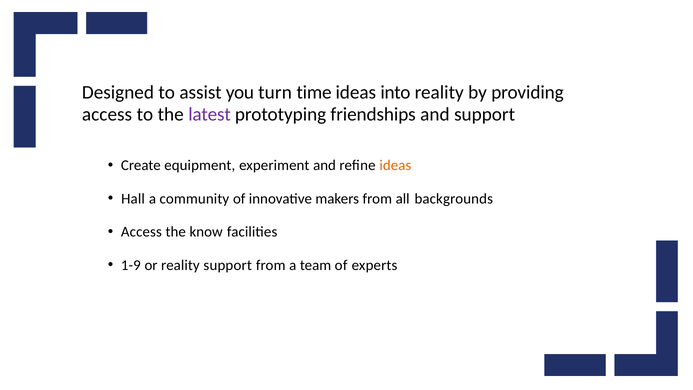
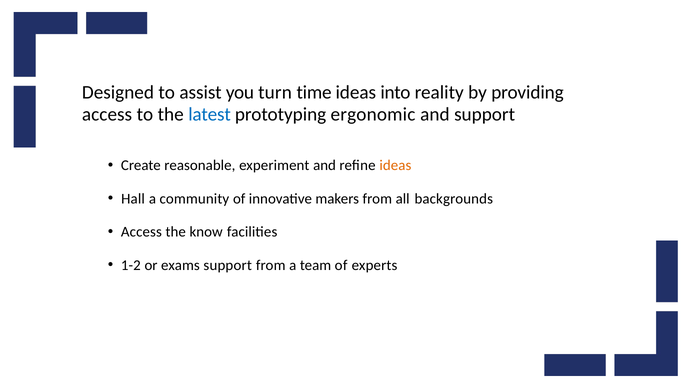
latest colour: purple -> blue
friendships: friendships -> ergonomic
equipment: equipment -> reasonable
1-9: 1-9 -> 1-2
or reality: reality -> exams
